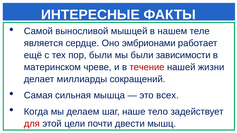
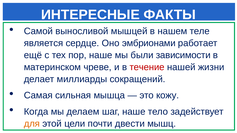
пор были: были -> наше
всех: всех -> кожу
для colour: red -> orange
